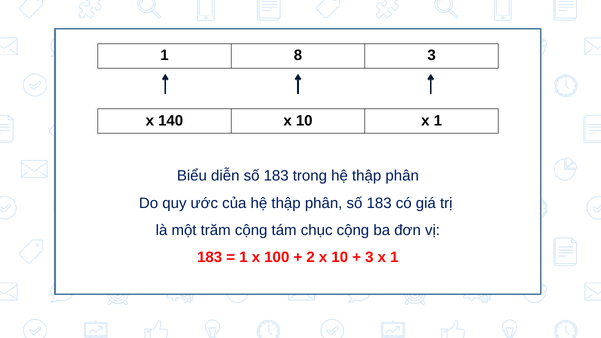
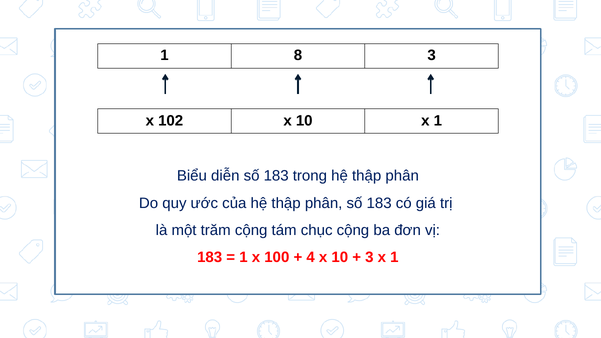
140: 140 -> 102
2: 2 -> 4
